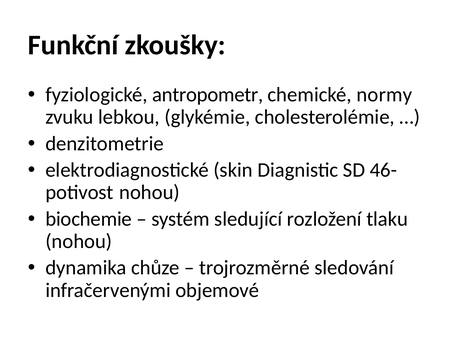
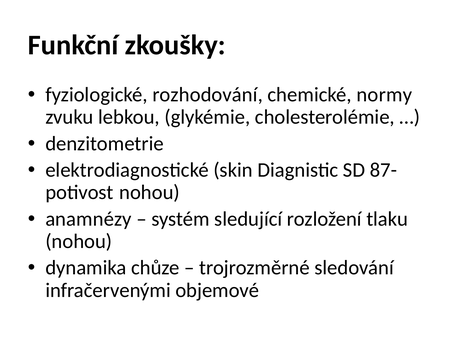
antropometr: antropometr -> rozhodování
46-: 46- -> 87-
biochemie: biochemie -> anamnézy
